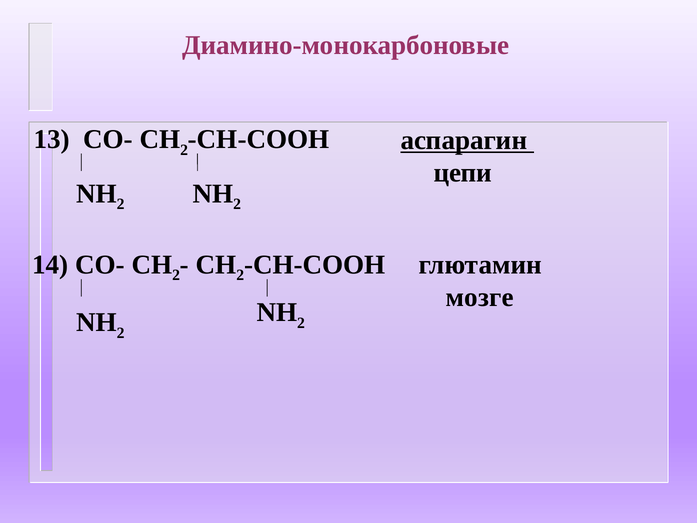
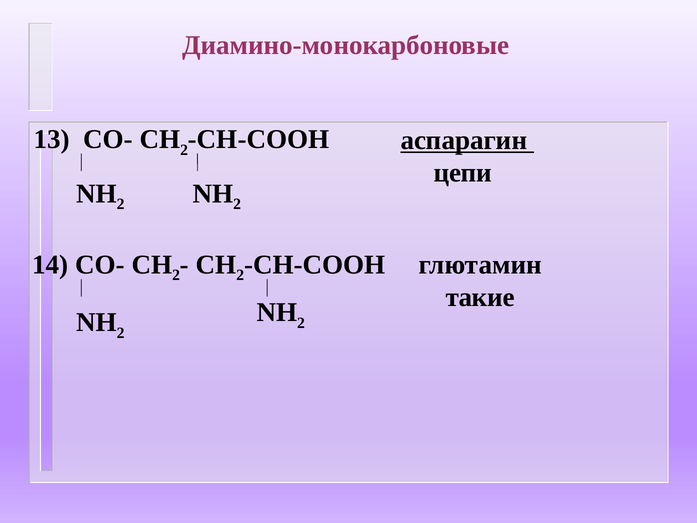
мозге: мозге -> такие
